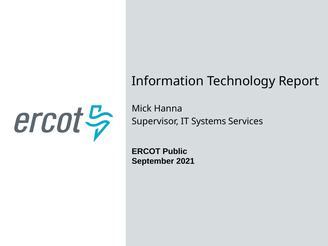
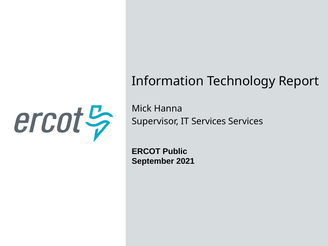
IT Systems: Systems -> Services
